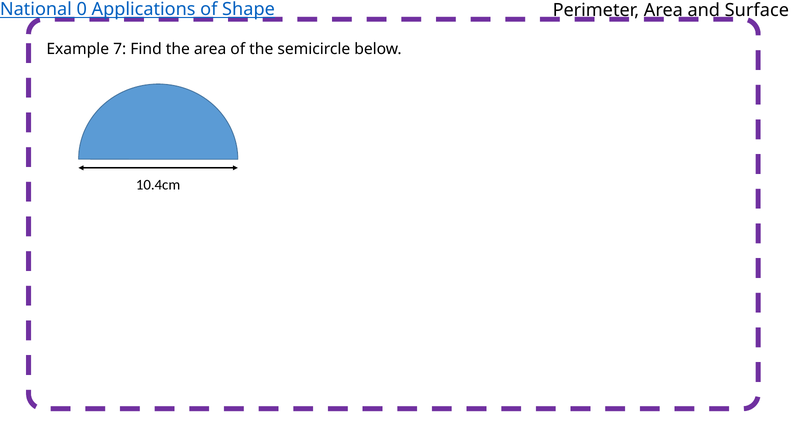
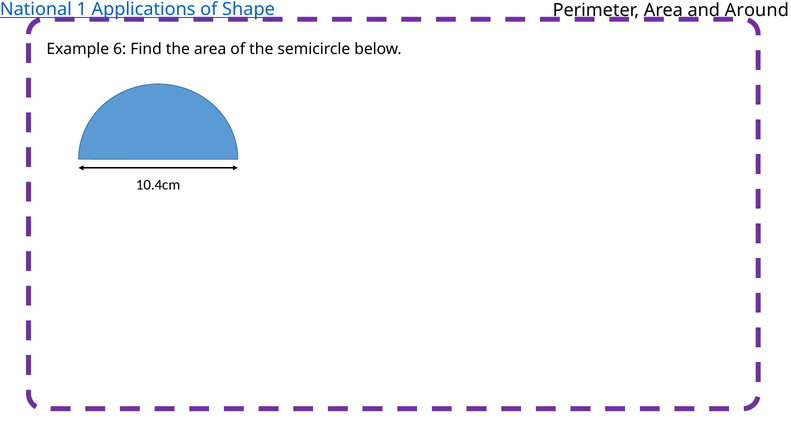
0: 0 -> 1
Surface: Surface -> Around
7: 7 -> 6
